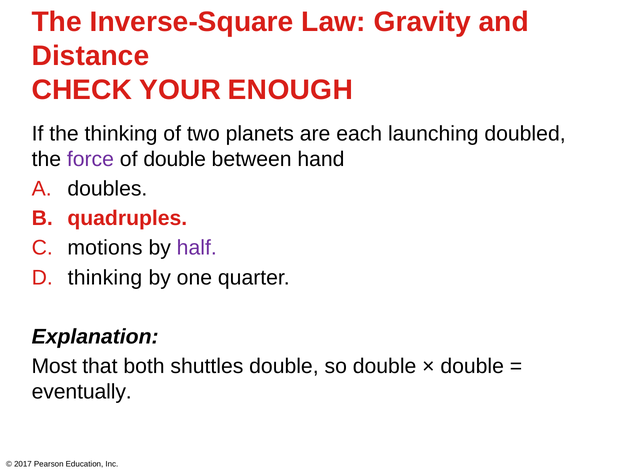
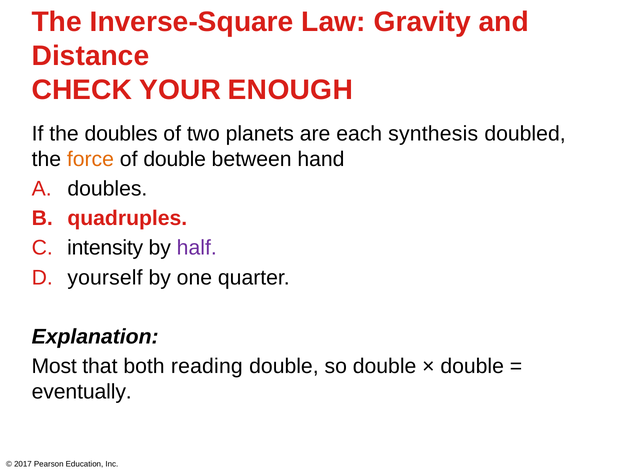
the thinking: thinking -> doubles
launching: launching -> synthesis
force colour: purple -> orange
motions: motions -> intensity
thinking at (105, 278): thinking -> yourself
shuttles: shuttles -> reading
